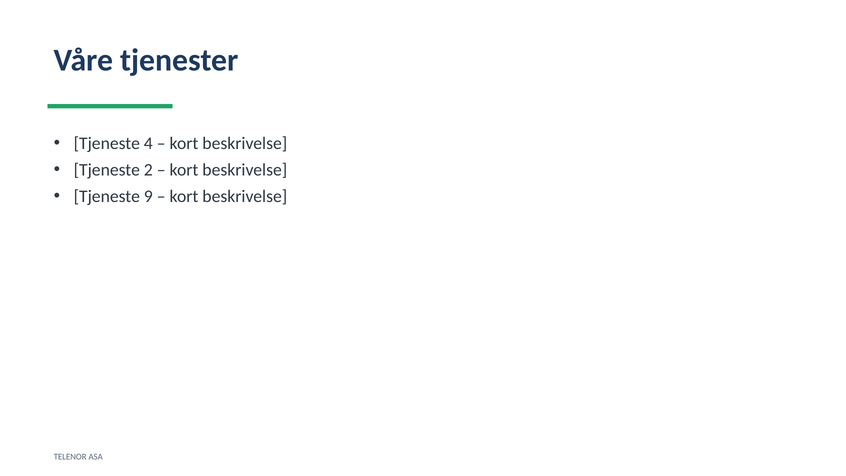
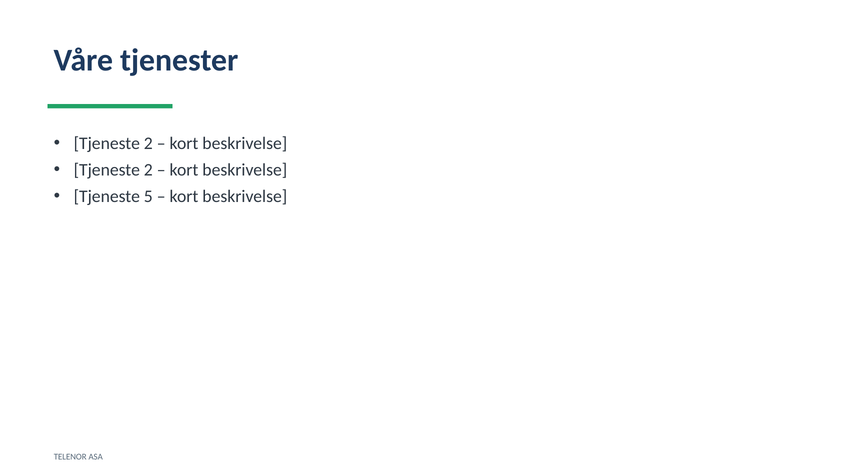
4 at (148, 143): 4 -> 2
9: 9 -> 5
